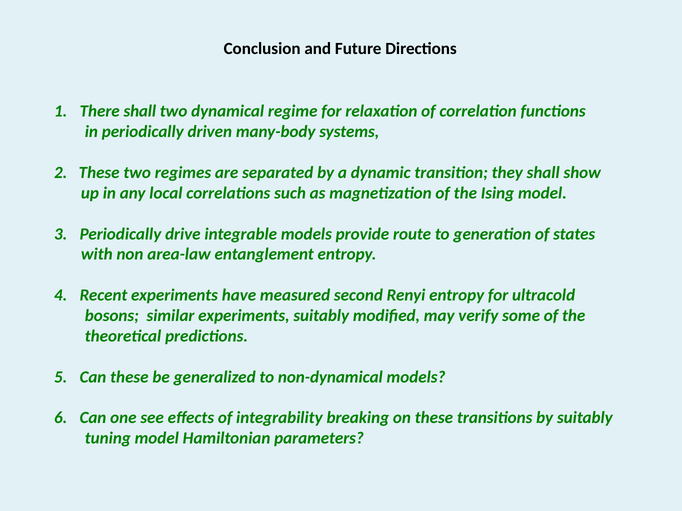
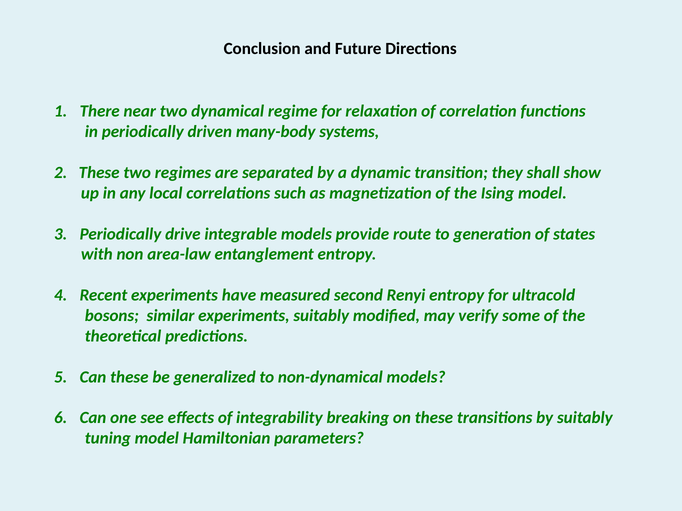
There shall: shall -> near
